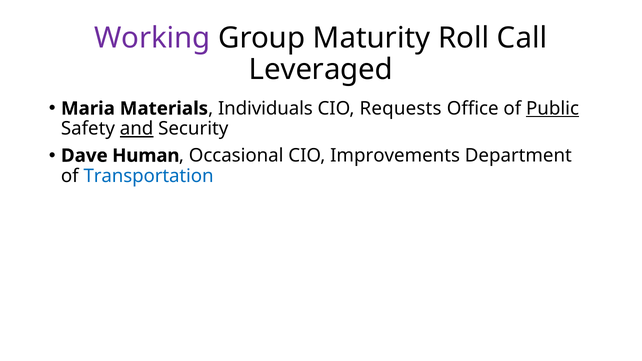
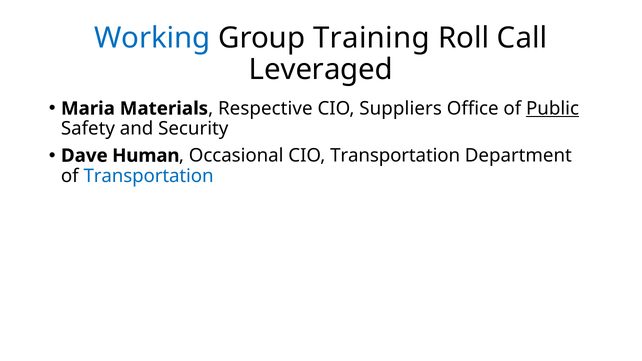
Working colour: purple -> blue
Maturity: Maturity -> Training
Individuals: Individuals -> Respective
Requests: Requests -> Suppliers
and underline: present -> none
CIO Improvements: Improvements -> Transportation
